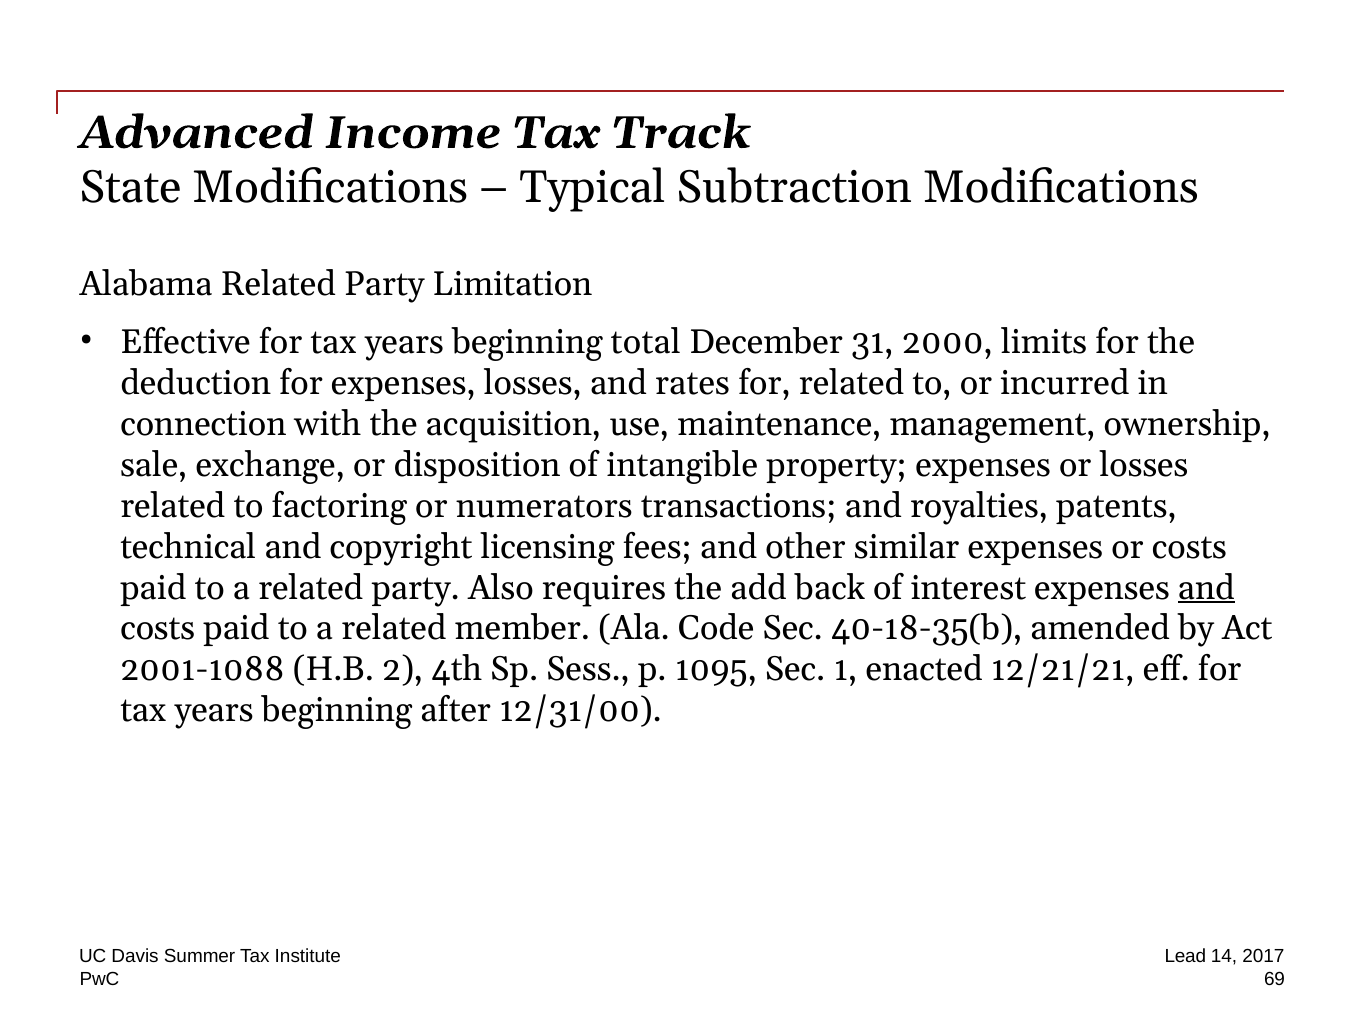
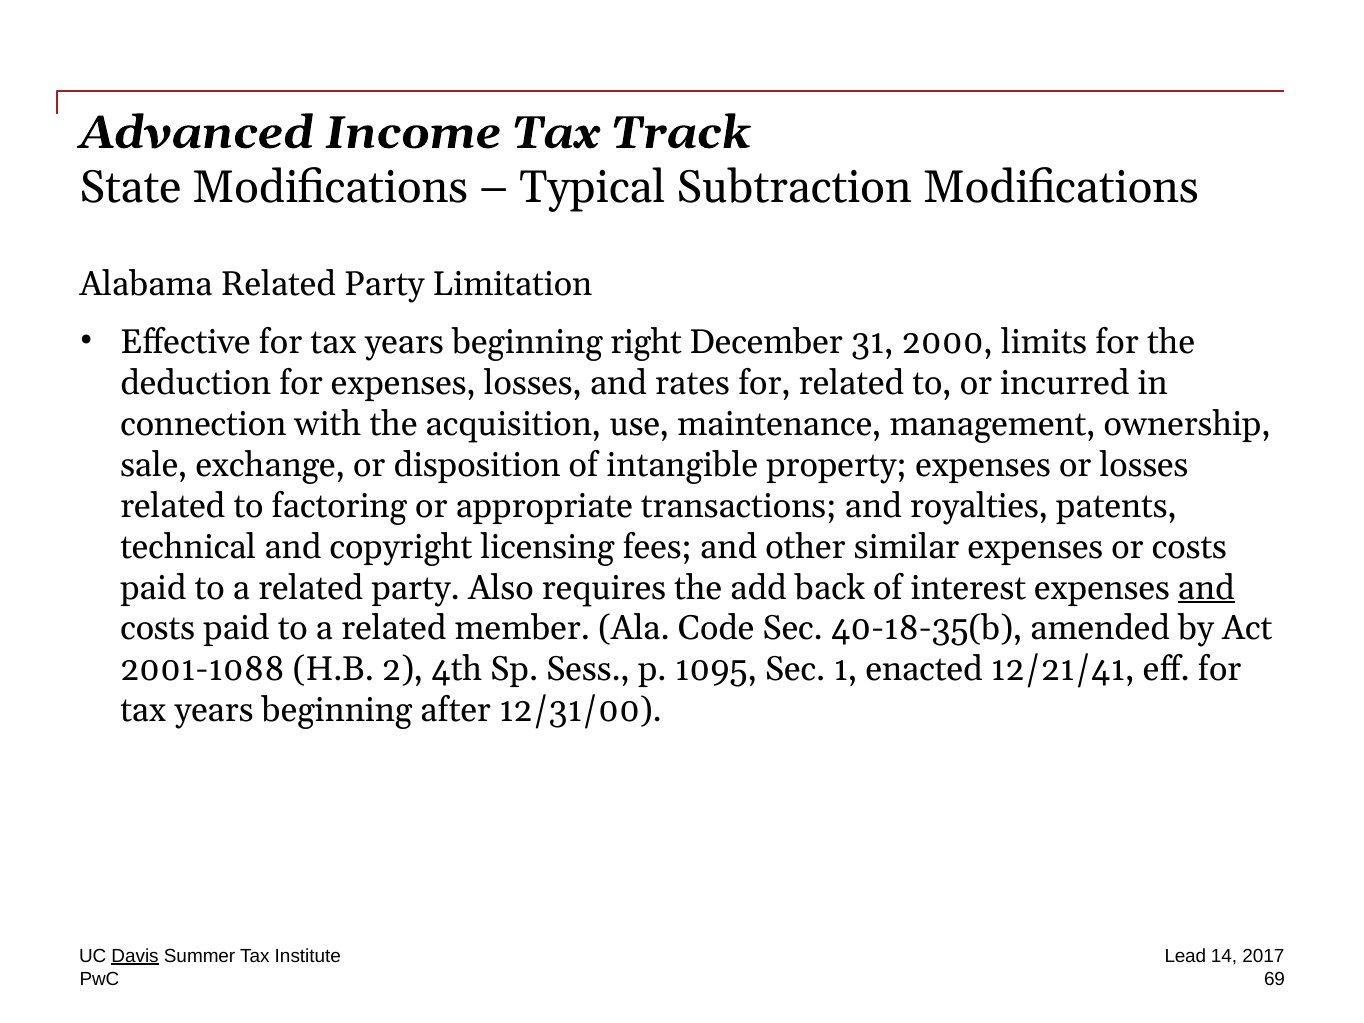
total: total -> right
numerators: numerators -> appropriate
12/21/21: 12/21/21 -> 12/21/41
Davis underline: none -> present
